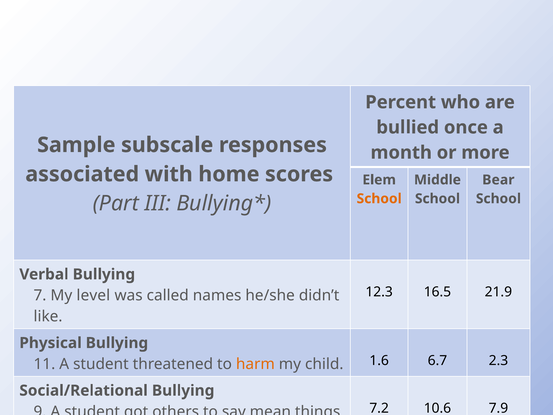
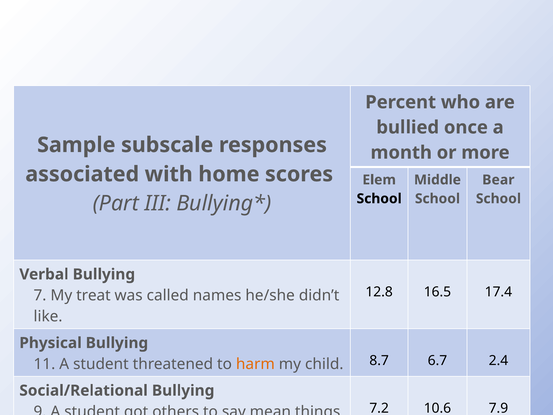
School at (379, 199) colour: orange -> black
12.3: 12.3 -> 12.8
21.9: 21.9 -> 17.4
level: level -> treat
1.6: 1.6 -> 8.7
2.3: 2.3 -> 2.4
